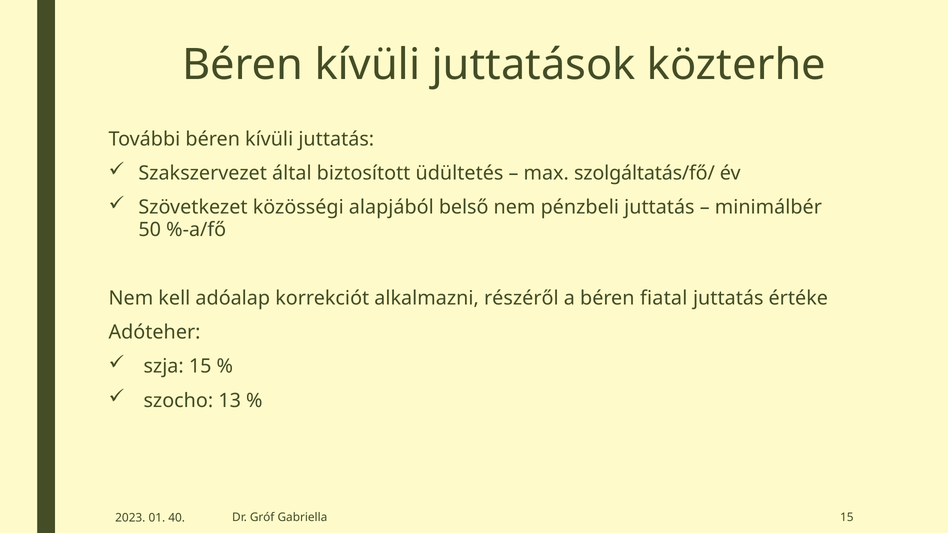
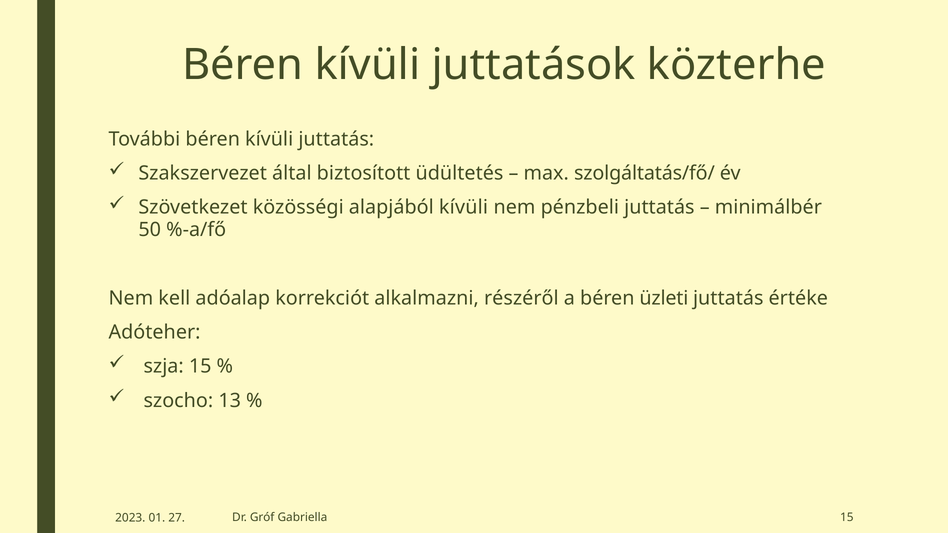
alapjából belső: belső -> kívüli
fiatal: fiatal -> üzleti
40: 40 -> 27
